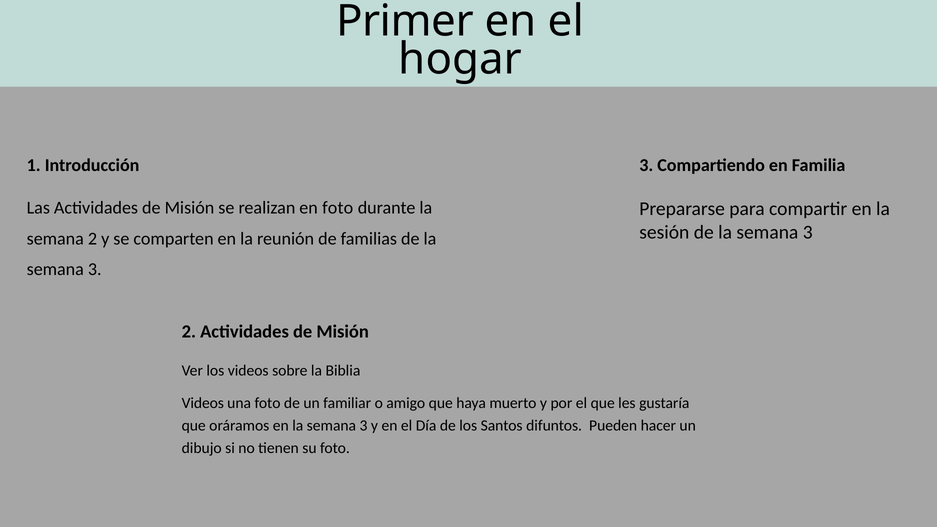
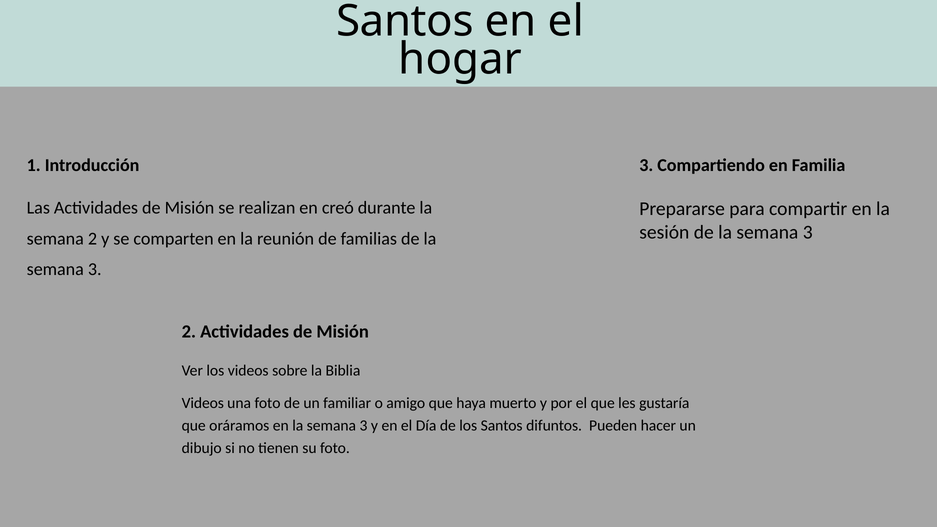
Primer at (405, 21): Primer -> Santos
en foto: foto -> creó
